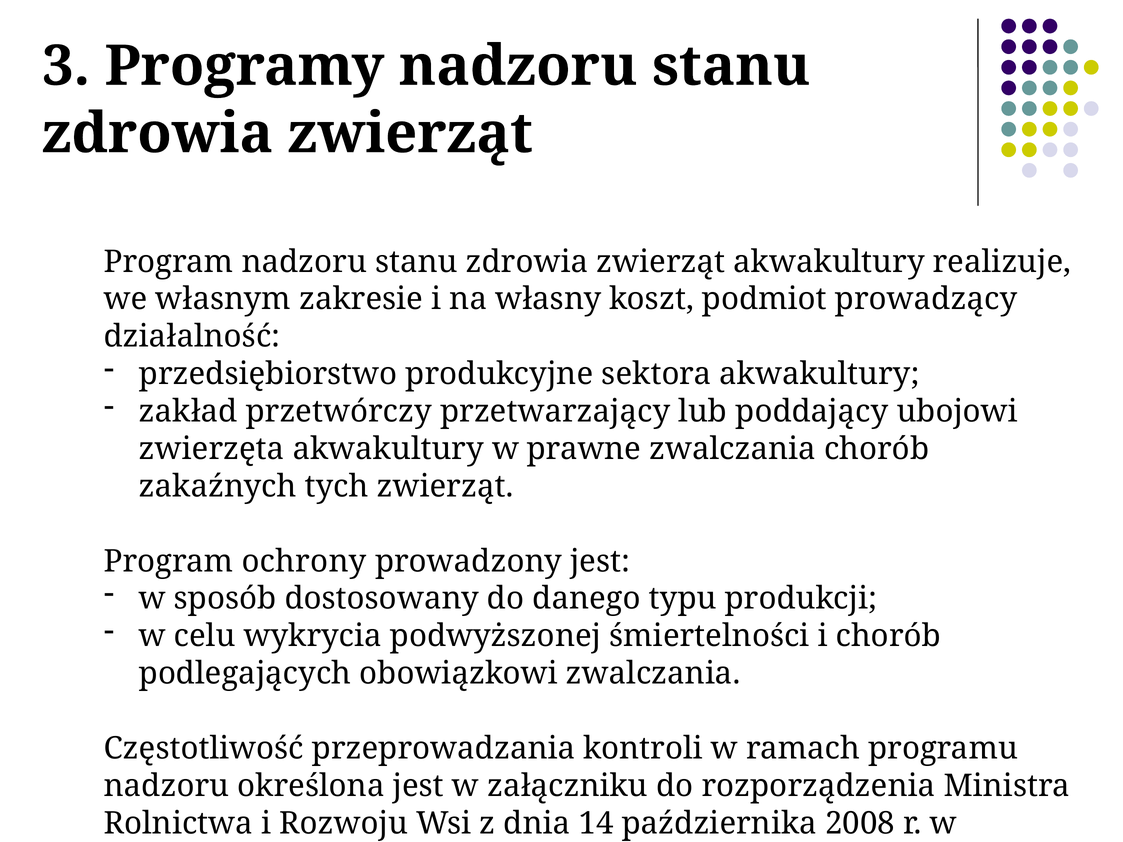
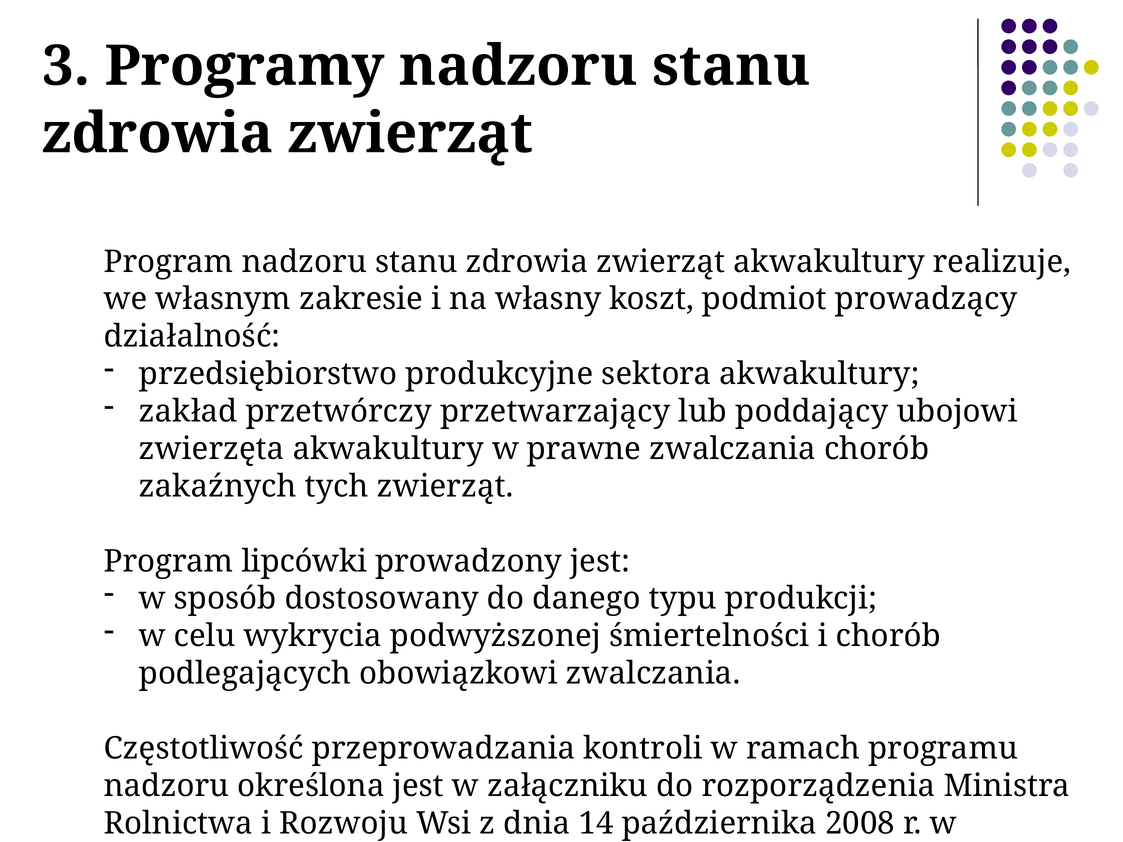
ochrony: ochrony -> lipcówki
